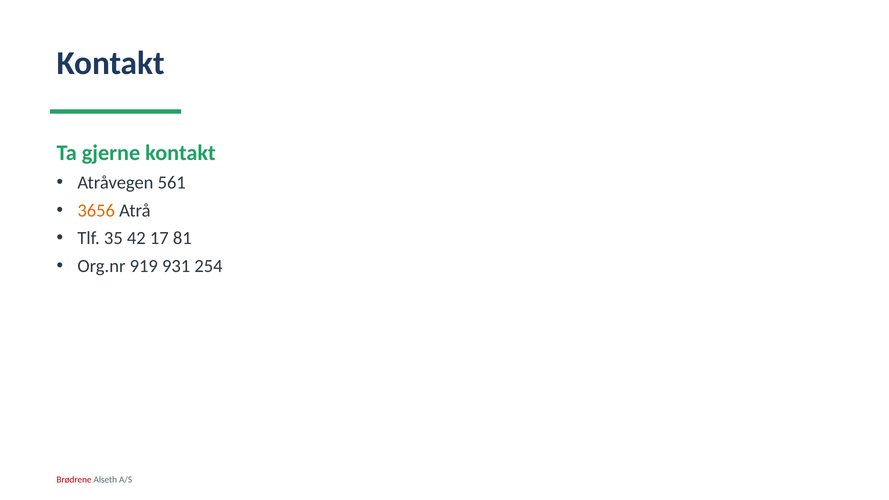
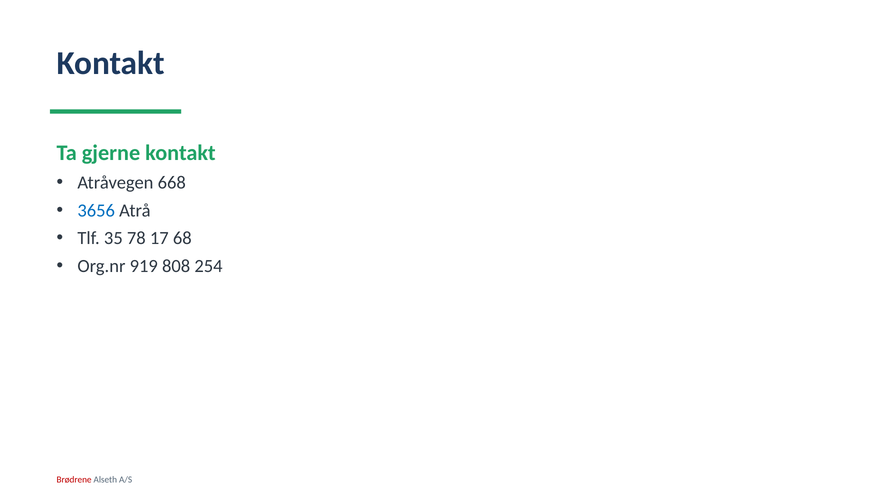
561: 561 -> 668
3656 colour: orange -> blue
42: 42 -> 78
81: 81 -> 68
931: 931 -> 808
